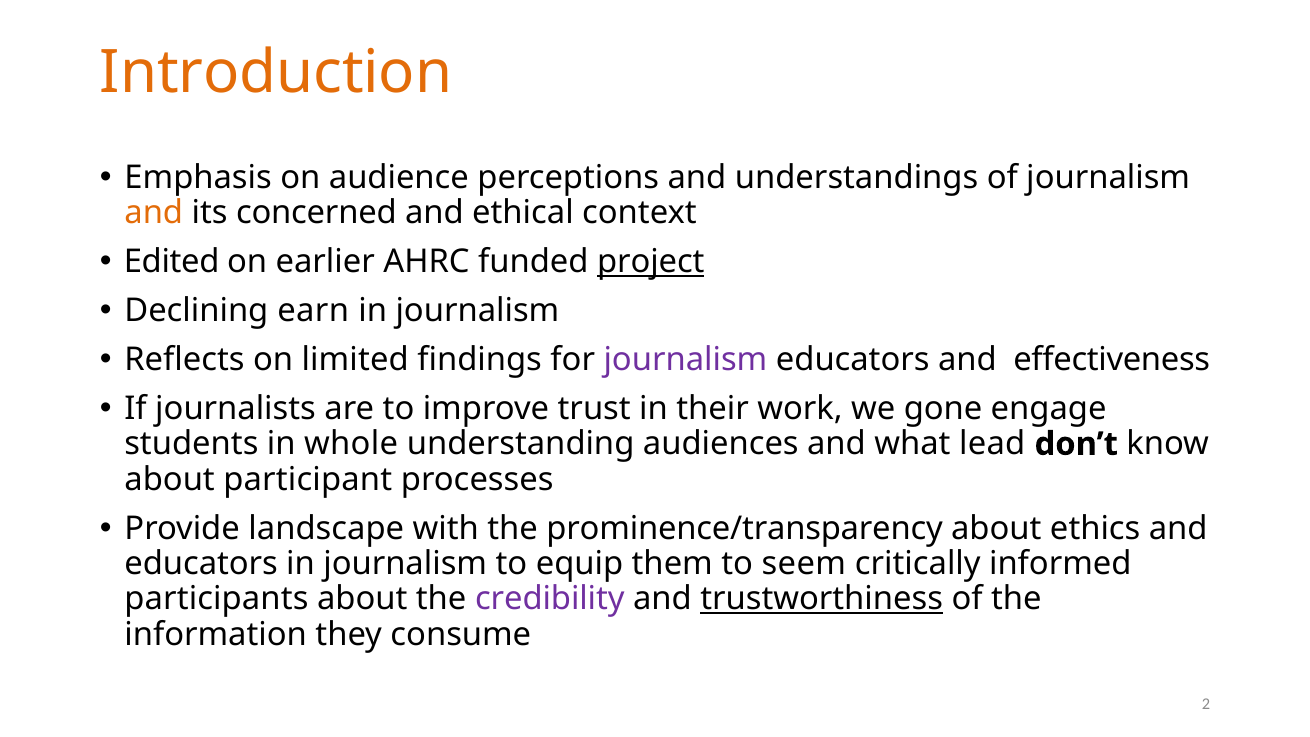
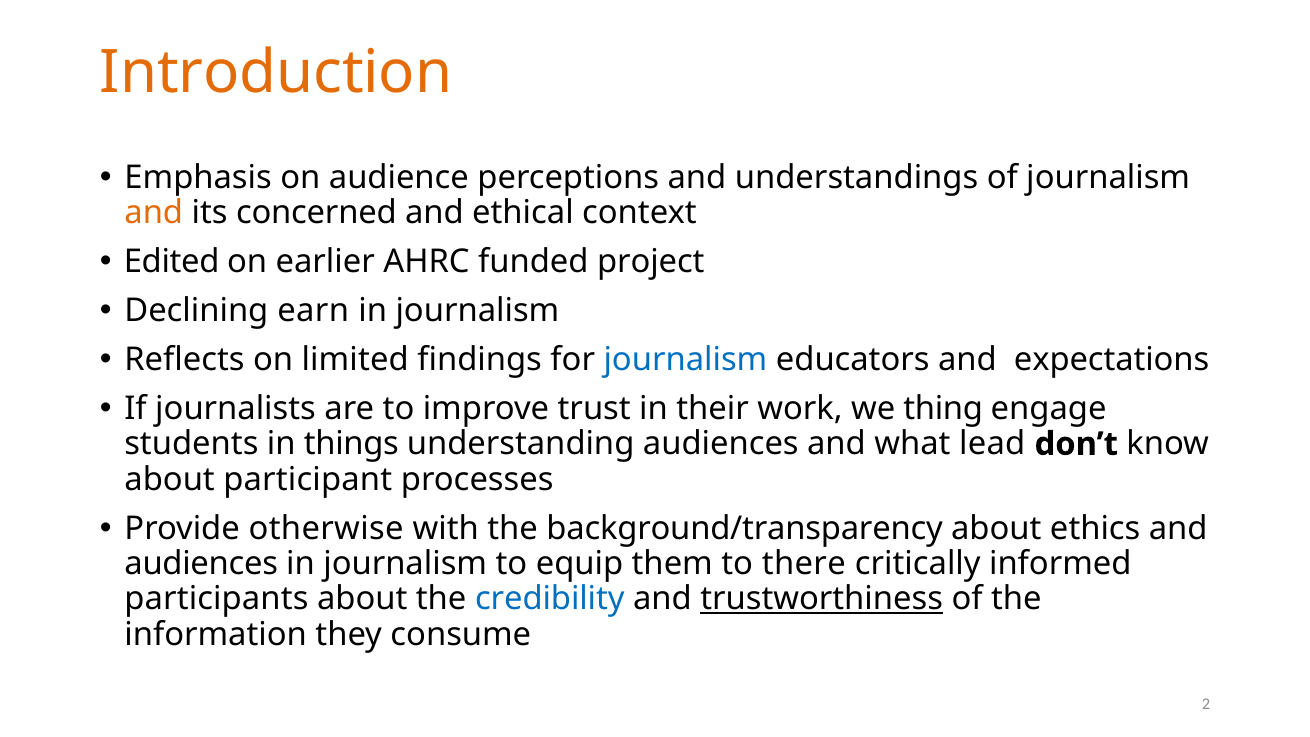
project underline: present -> none
journalism at (685, 360) colour: purple -> blue
effectiveness: effectiveness -> expectations
gone: gone -> thing
whole: whole -> things
landscape: landscape -> otherwise
prominence/transparency: prominence/transparency -> background/transparency
educators at (201, 564): educators -> audiences
seem: seem -> there
credibility colour: purple -> blue
